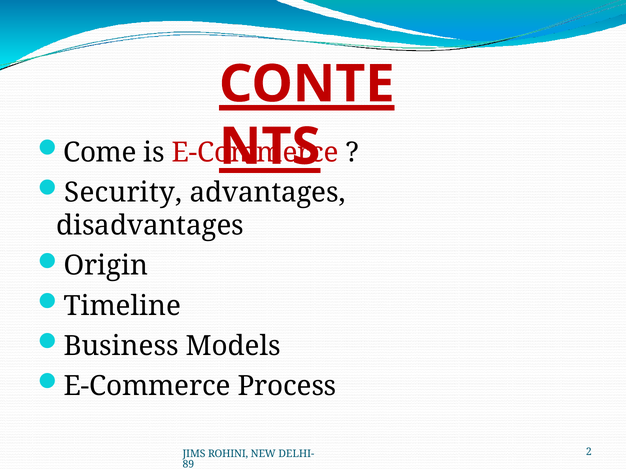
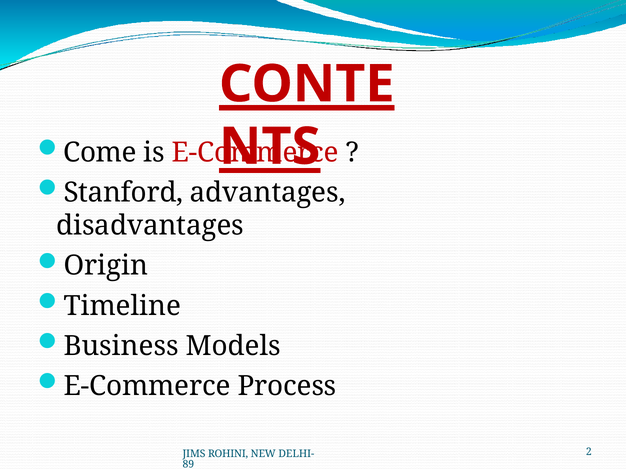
Security: Security -> Stanford
